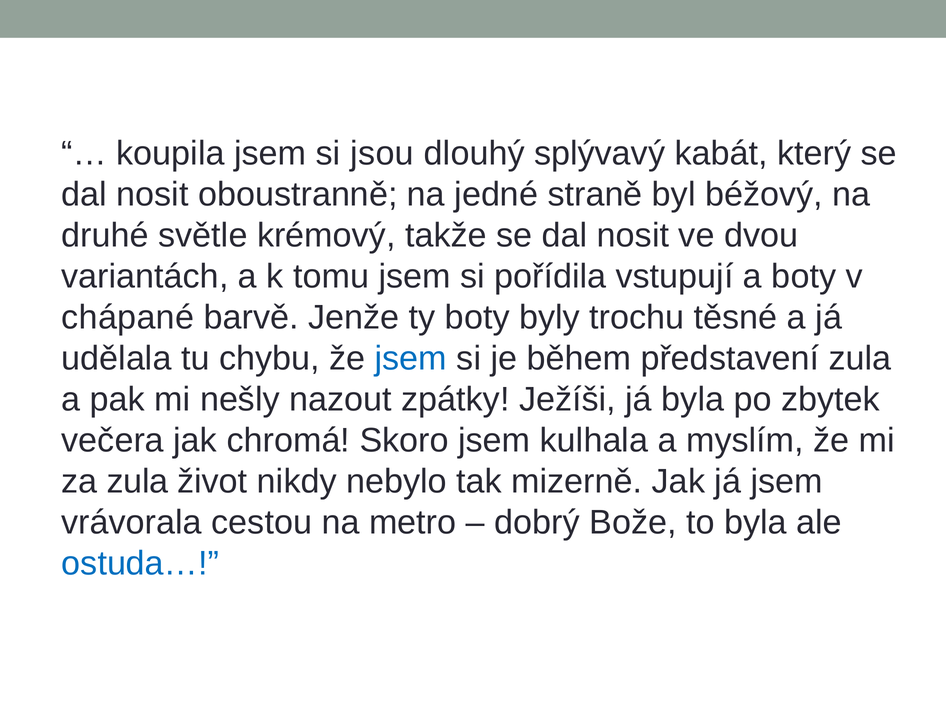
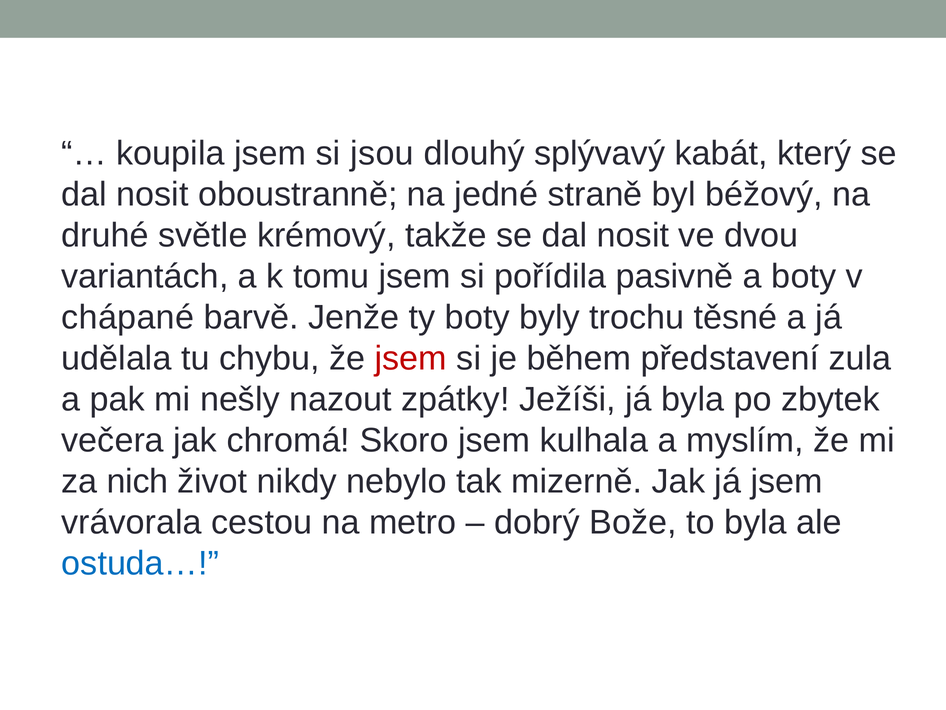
vstupují: vstupují -> pasivně
jsem at (411, 358) colour: blue -> red
za zula: zula -> nich
